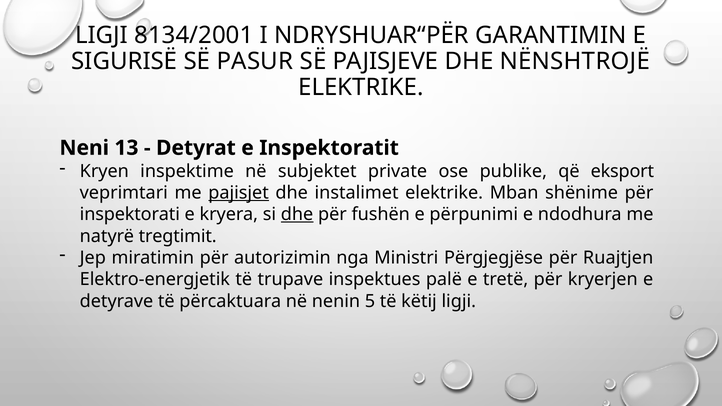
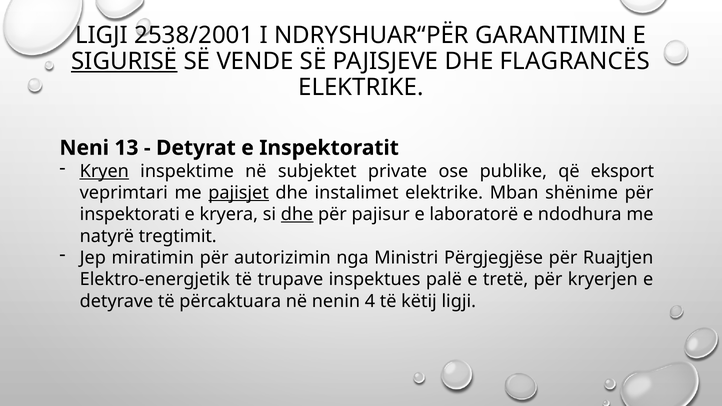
8134/2001: 8134/2001 -> 2538/2001
SIGURISË underline: none -> present
PASUR: PASUR -> VENDE
NËNSHTROJË: NËNSHTROJË -> FLAGRANCËS
Kryen underline: none -> present
fushën: fushën -> pajisur
përpunimi: përpunimi -> laboratorë
5: 5 -> 4
